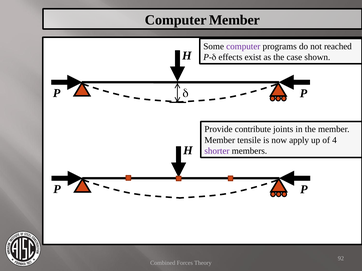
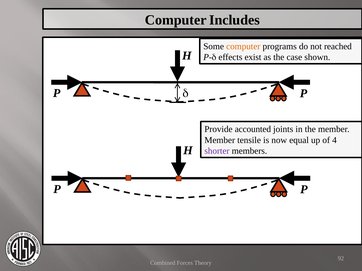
Computer Member: Member -> Includes
computer at (243, 46) colour: purple -> orange
contribute: contribute -> accounted
apply: apply -> equal
